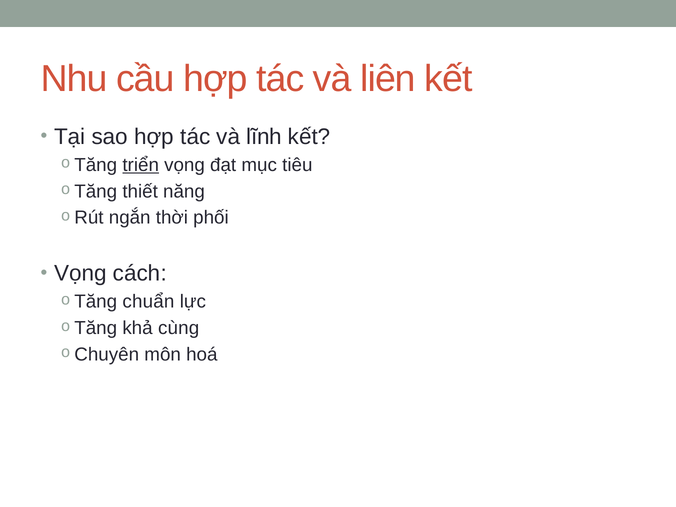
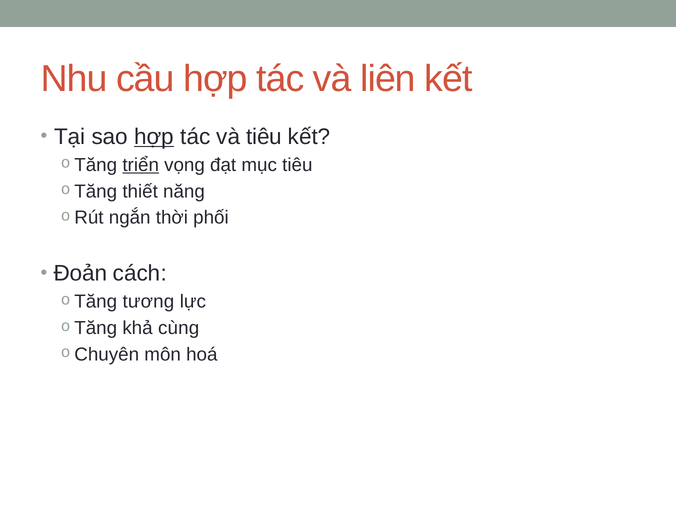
hợp at (154, 137) underline: none -> present
và lĩnh: lĩnh -> tiêu
Vọng at (80, 274): Vọng -> Đoản
chuẩn: chuẩn -> tương
